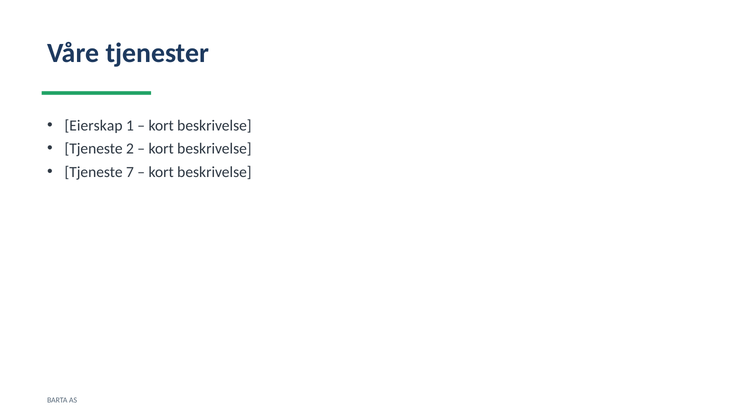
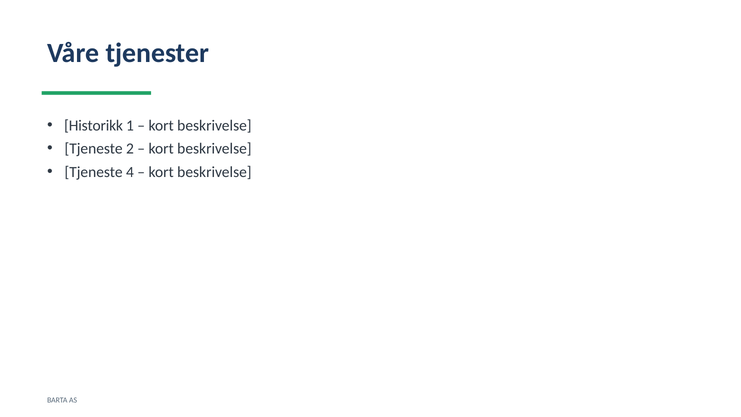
Eierskap: Eierskap -> Historikk
7: 7 -> 4
